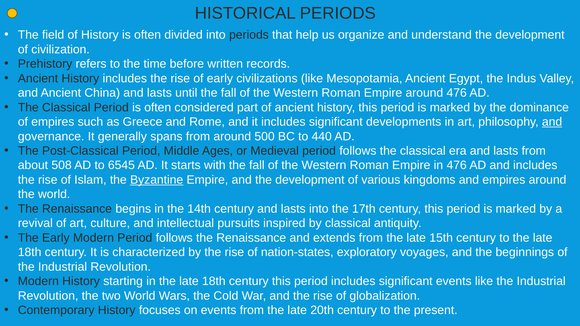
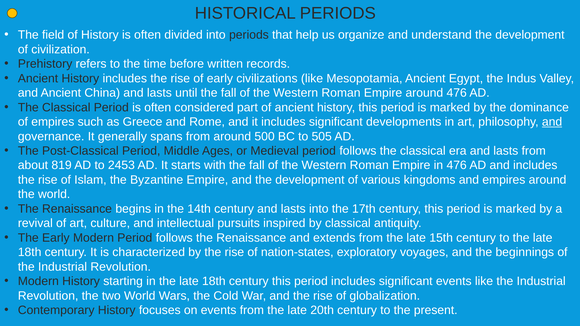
440: 440 -> 505
508: 508 -> 819
6545: 6545 -> 2453
Byzantine underline: present -> none
